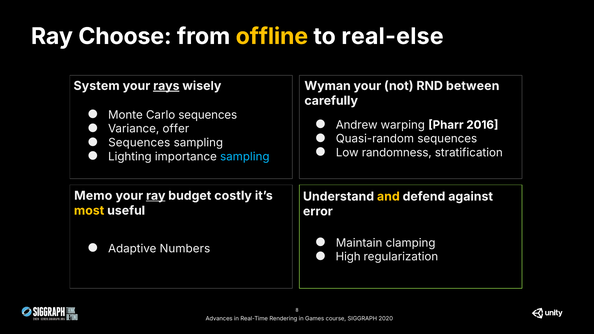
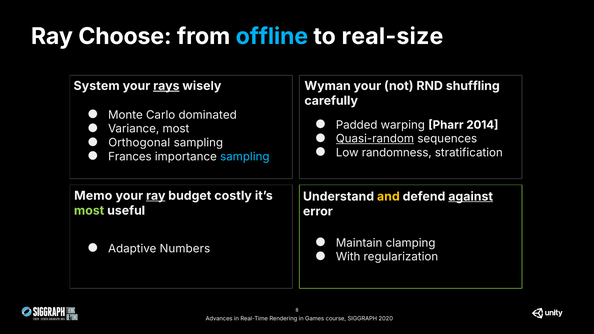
offline colour: yellow -> light blue
real-else: real-else -> real-size
between: between -> shuffling
Carlo sequences: sequences -> dominated
Andrew: Andrew -> Padded
2016: 2016 -> 2014
Variance offer: offer -> most
Quasi-random underline: none -> present
Sequences at (139, 143): Sequences -> Orthogonal
Lighting: Lighting -> Frances
against underline: none -> present
most at (89, 211) colour: yellow -> light green
High: High -> With
